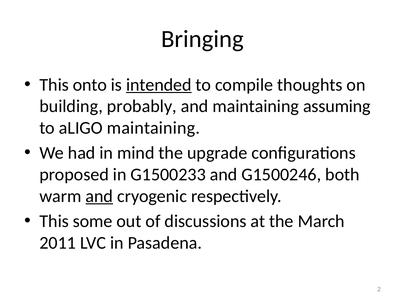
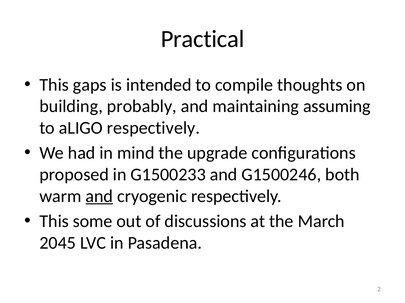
Bringing: Bringing -> Practical
onto: onto -> gaps
intended underline: present -> none
aLIGO maintaining: maintaining -> respectively
2011: 2011 -> 2045
